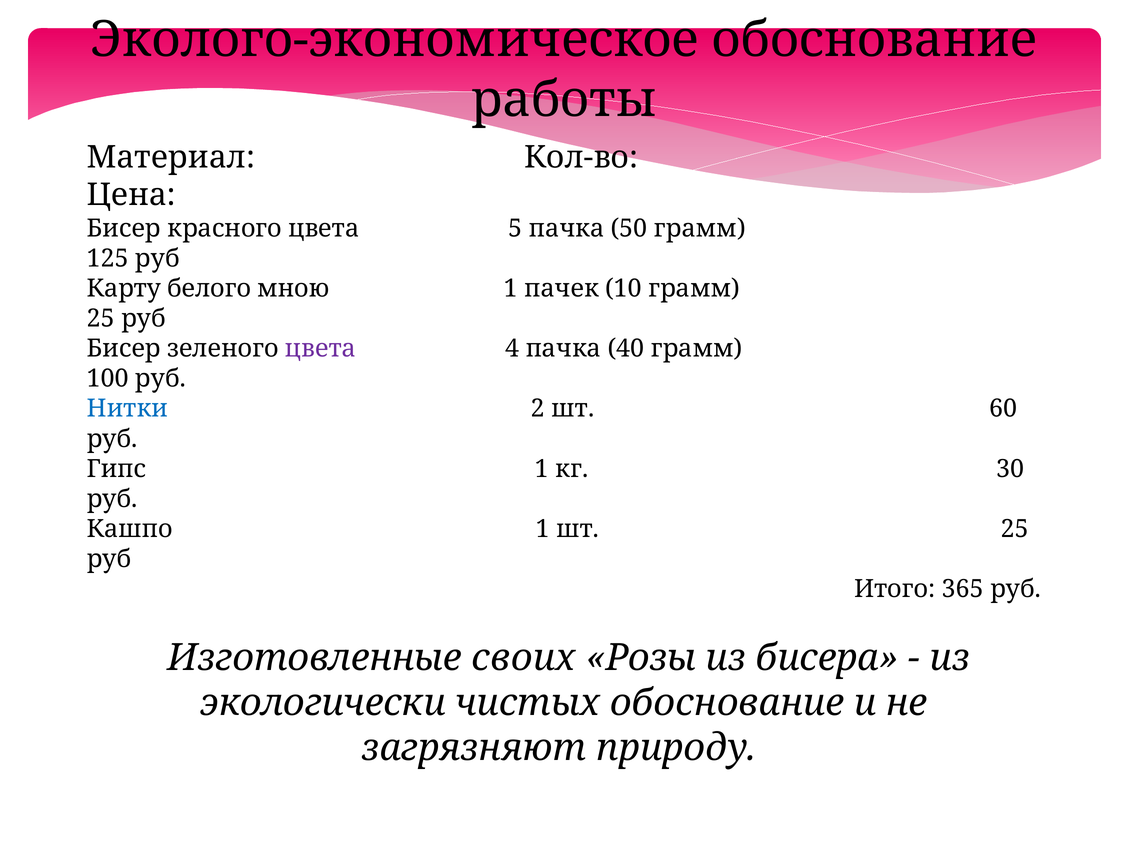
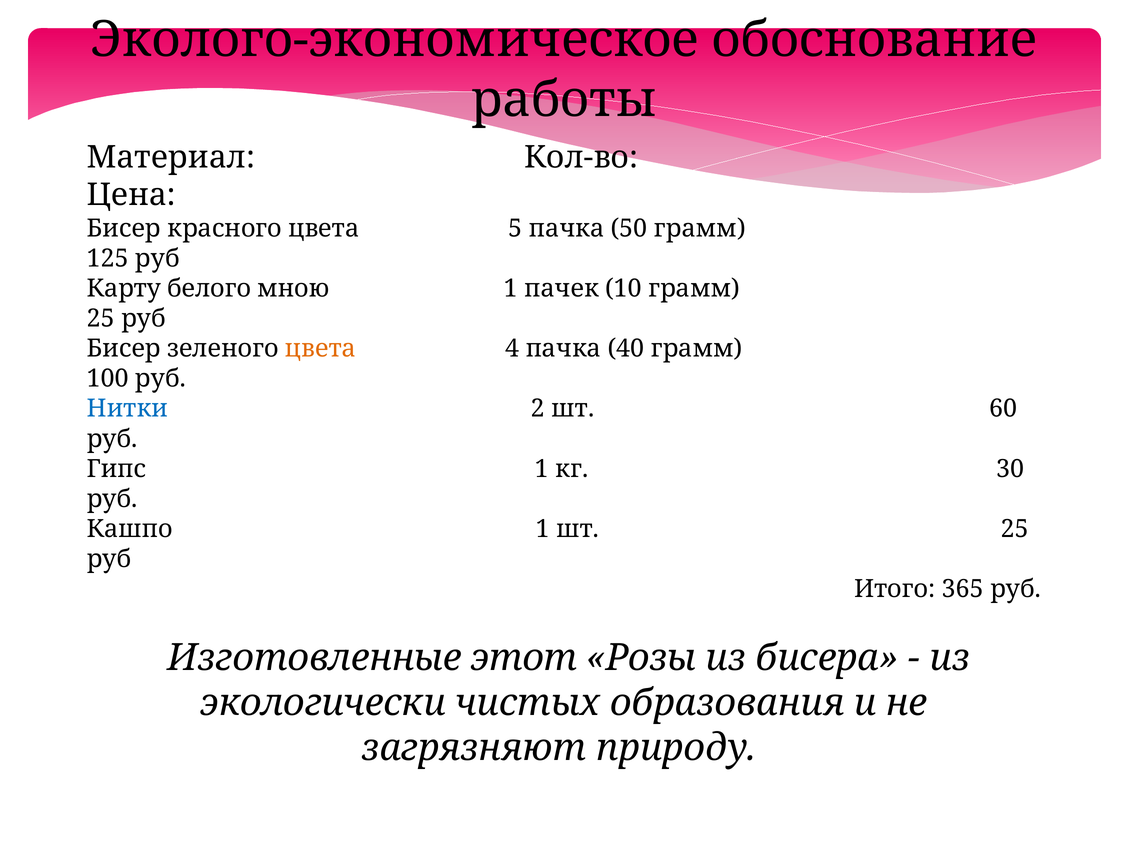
цвета at (321, 349) colour: purple -> orange
своих: своих -> этот
чистых обоснование: обоснование -> образования
